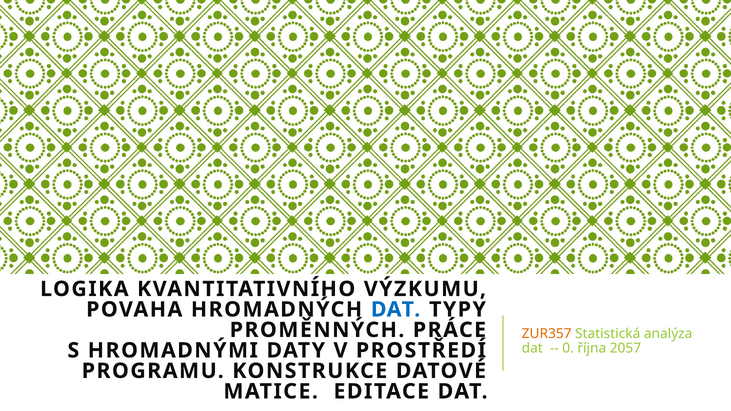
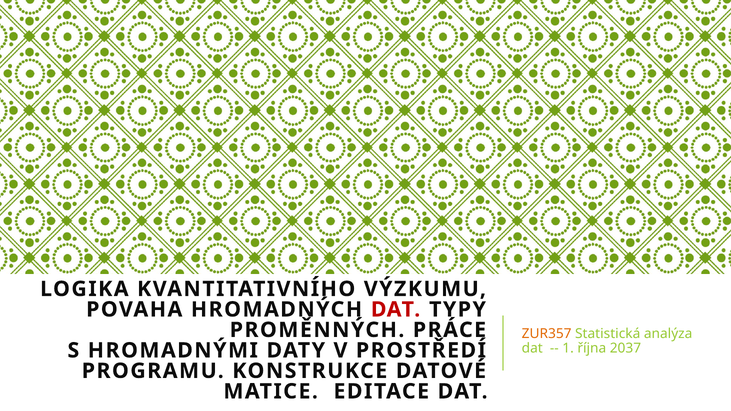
DAT at (396, 310) colour: blue -> red
0: 0 -> 1
2057: 2057 -> 2037
